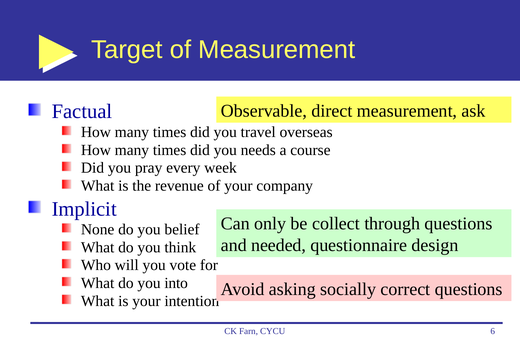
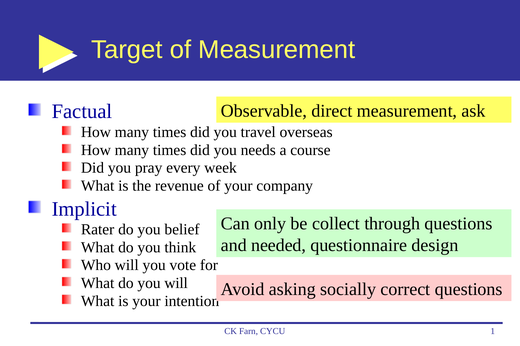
None: None -> Rater
you into: into -> will
6: 6 -> 1
